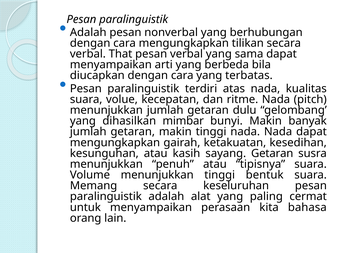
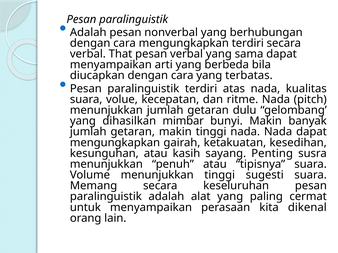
mengungkapkan tilikan: tilikan -> terdiri
sayang Getaran: Getaran -> Penting
bentuk: bentuk -> sugesti
bahasa: bahasa -> dikenal
